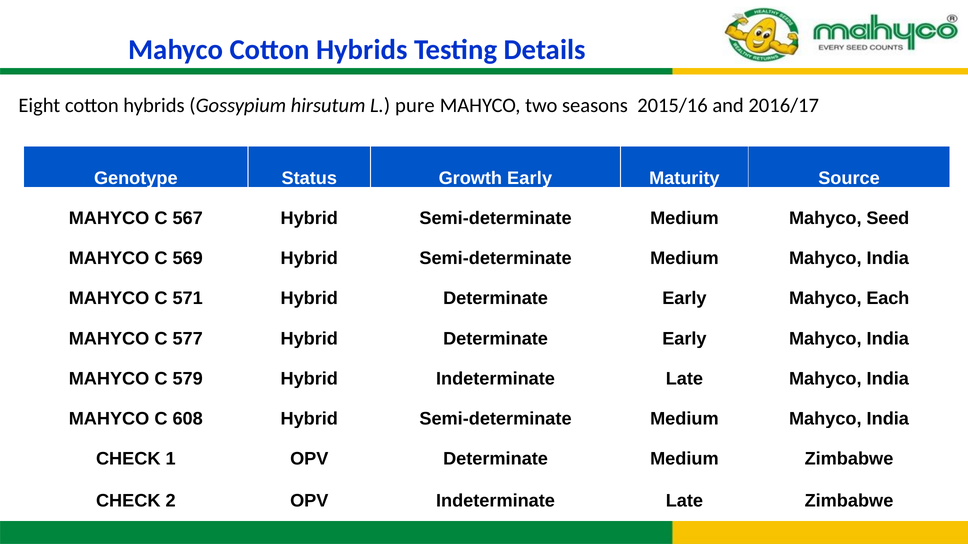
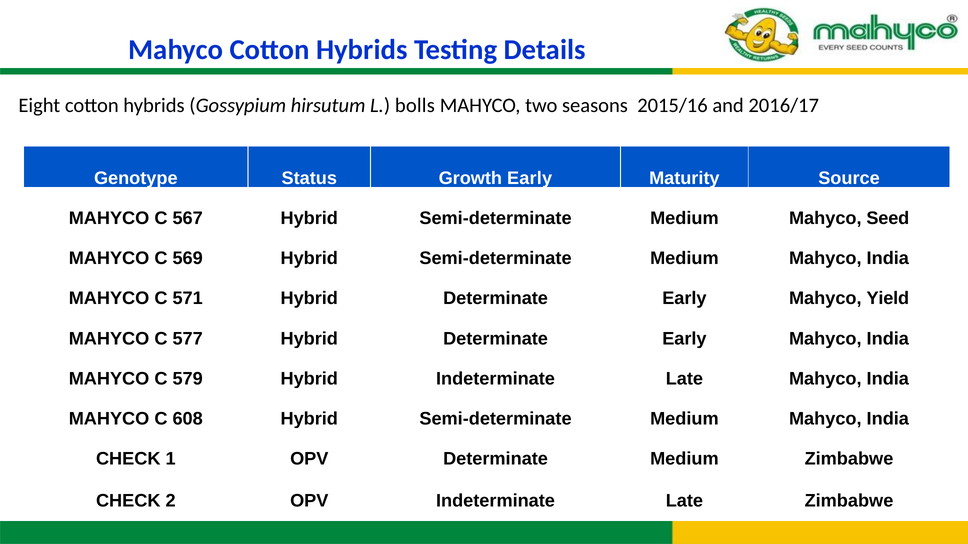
pure: pure -> bolls
Each: Each -> Yield
